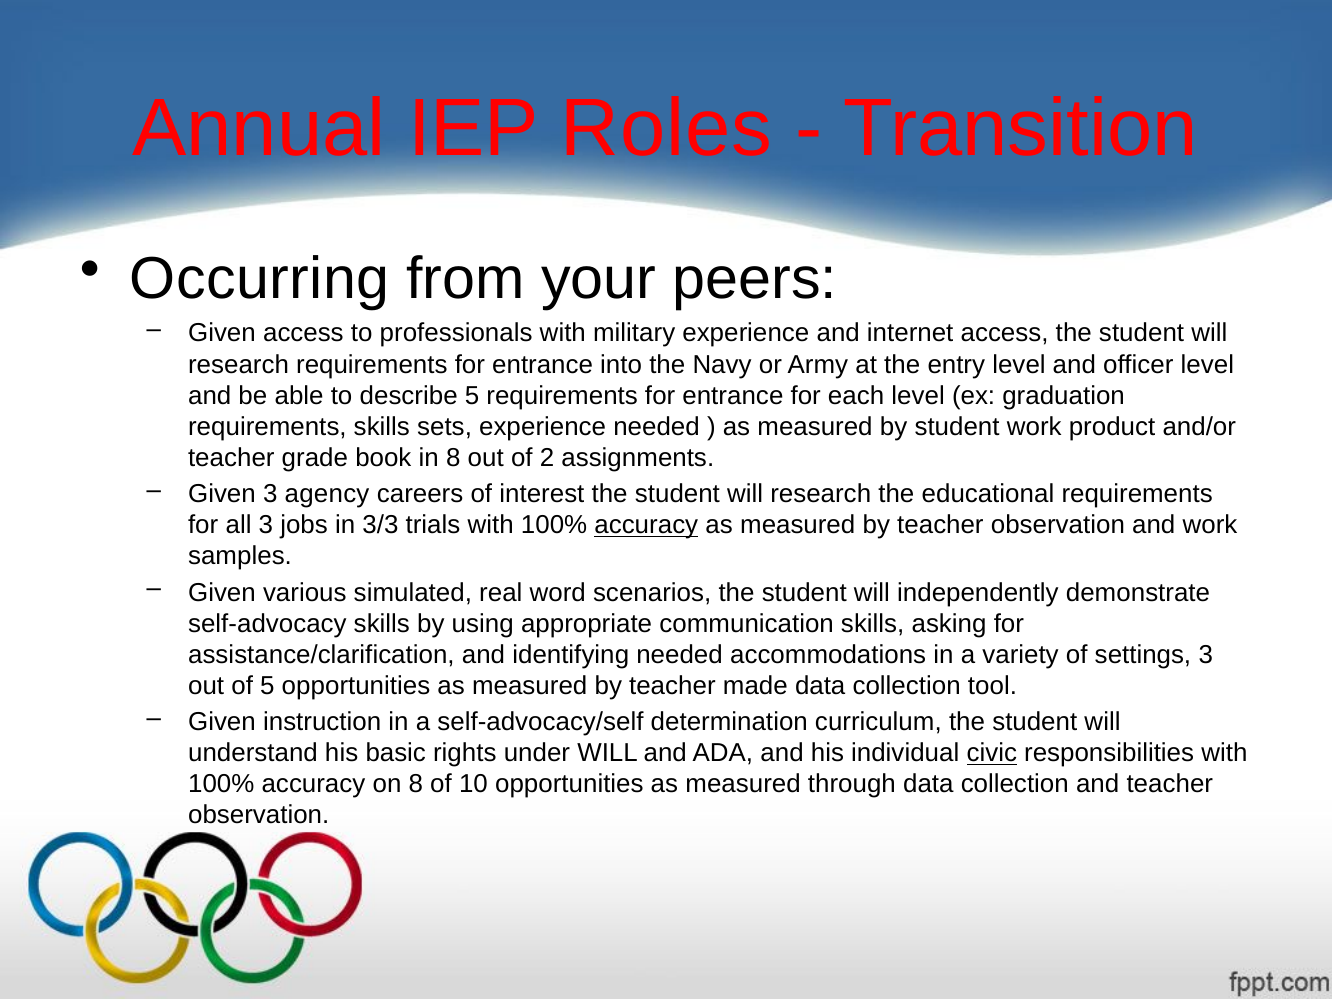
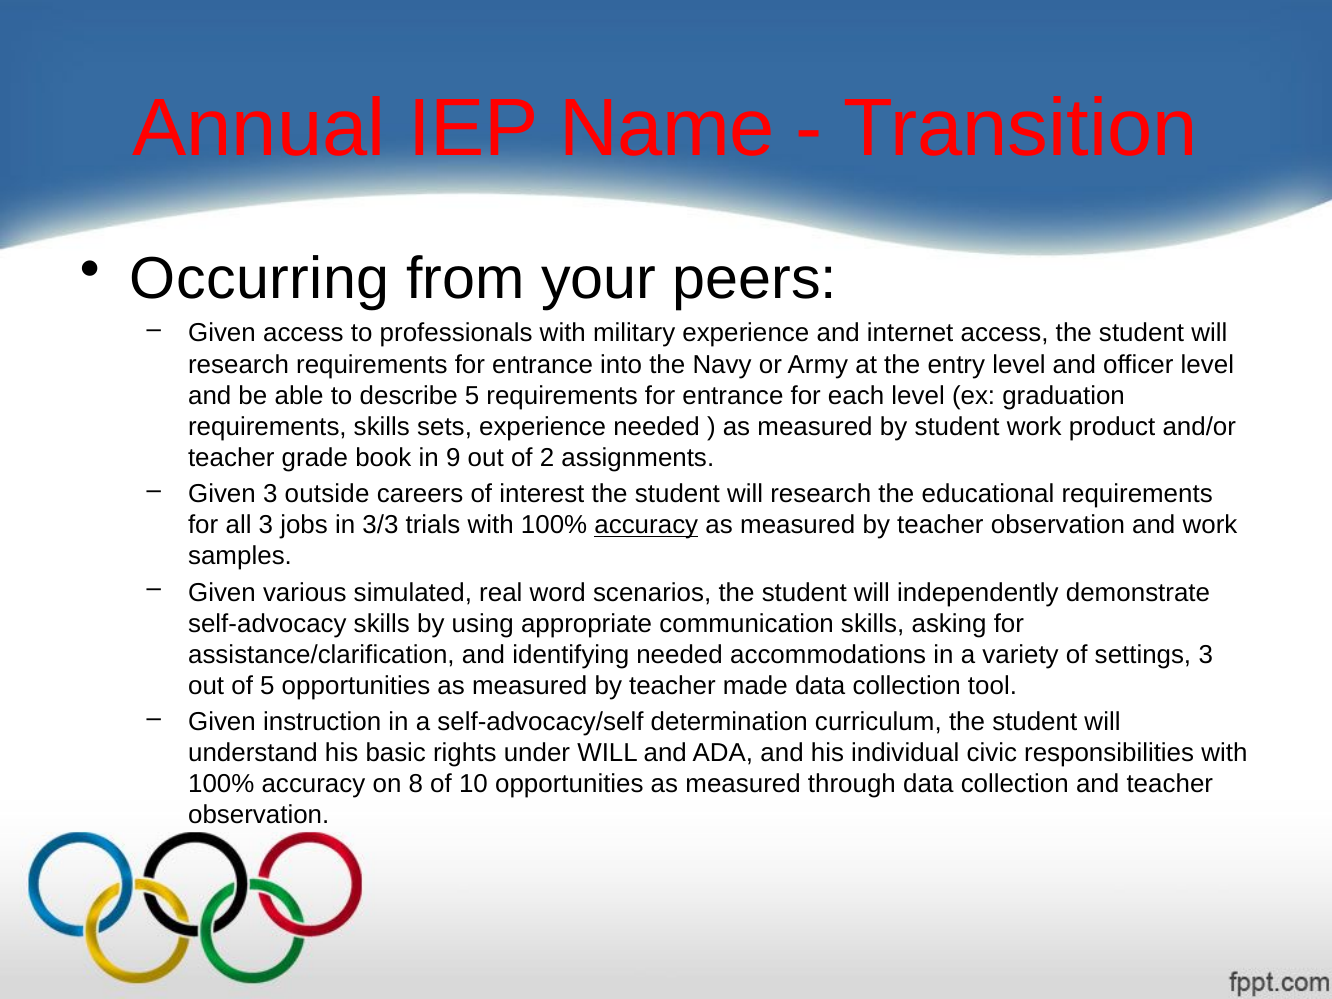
Roles: Roles -> Name
in 8: 8 -> 9
agency: agency -> outside
civic underline: present -> none
